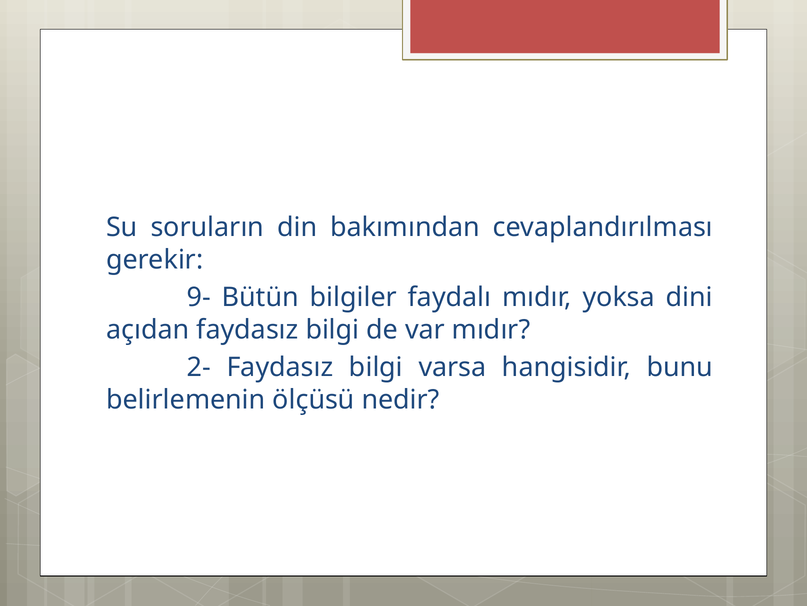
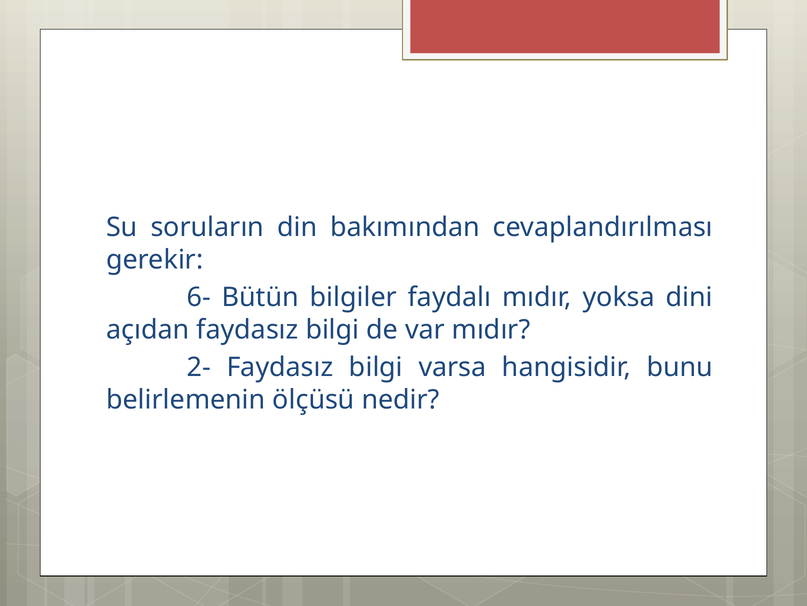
9-: 9- -> 6-
